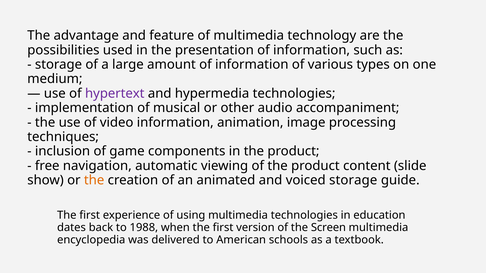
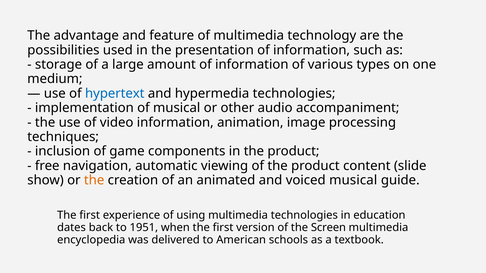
hypertext colour: purple -> blue
voiced storage: storage -> musical
1988: 1988 -> 1951
